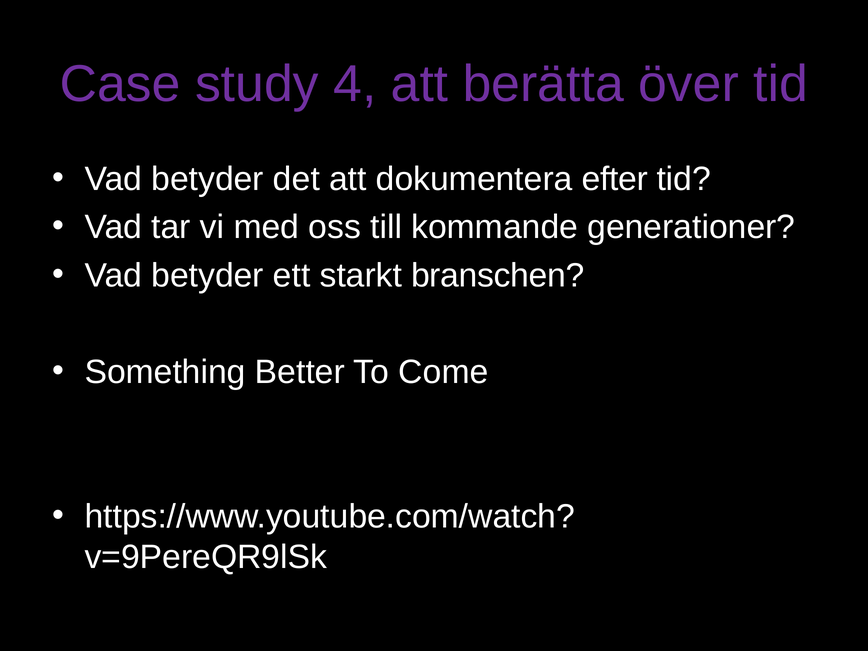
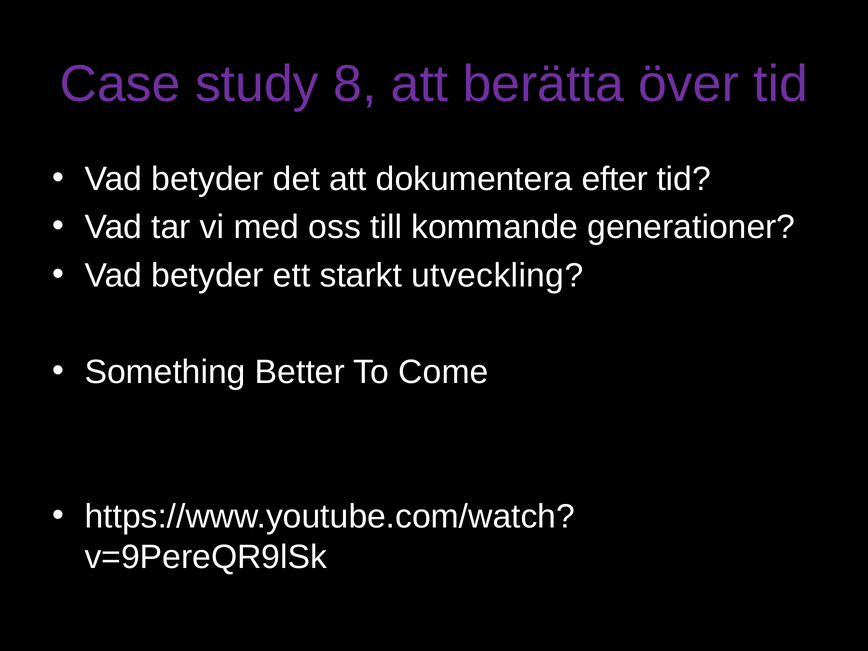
4: 4 -> 8
branschen: branschen -> utveckling
